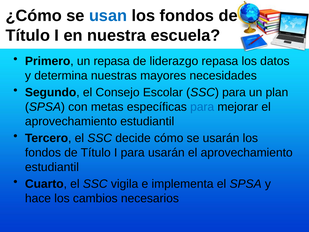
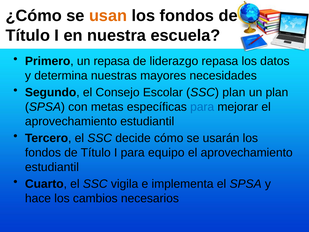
usan colour: blue -> orange
SSC para: para -> plan
para usarán: usarán -> equipo
